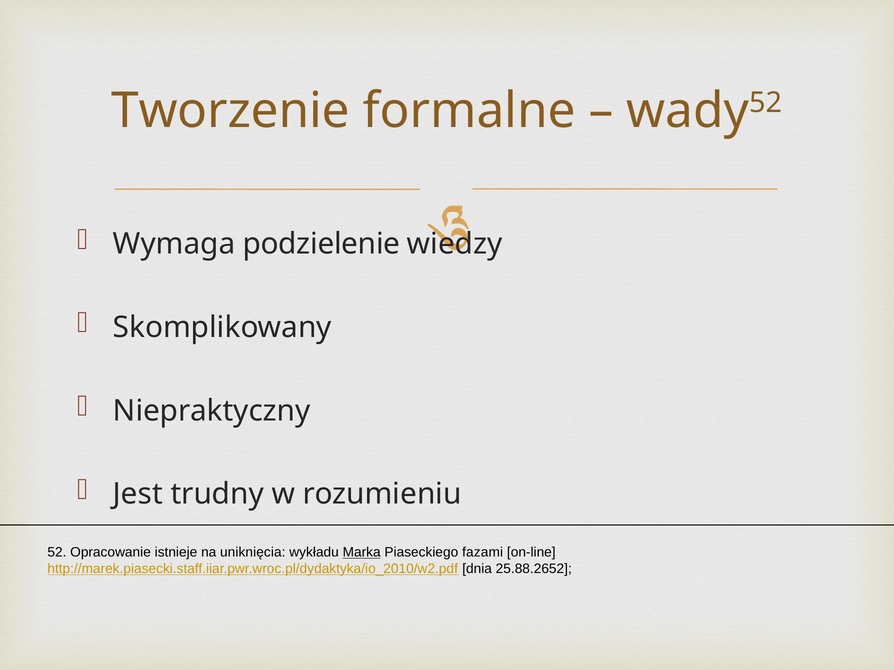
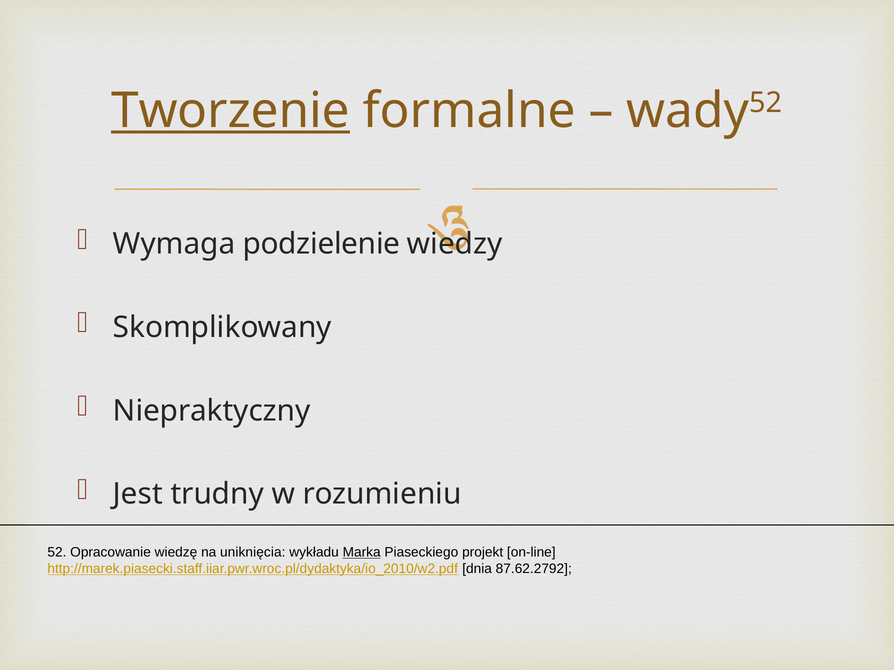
Tworzenie underline: none -> present
istnieje: istnieje -> wiedzę
fazami: fazami -> projekt
25.88.2652: 25.88.2652 -> 87.62.2792
